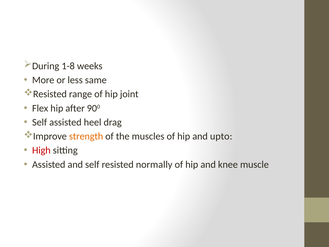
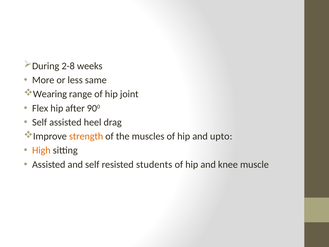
1-8: 1-8 -> 2-8
Resisted at (50, 94): Resisted -> Wearing
High colour: red -> orange
normally: normally -> students
